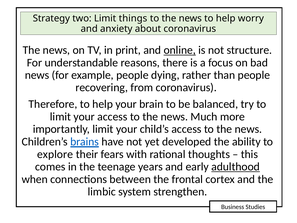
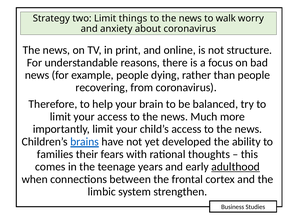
news to help: help -> walk
online underline: present -> none
explore: explore -> families
